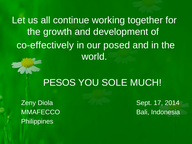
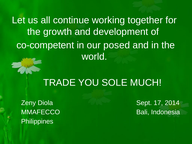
co-effectively: co-effectively -> co-competent
PESOS: PESOS -> TRADE
